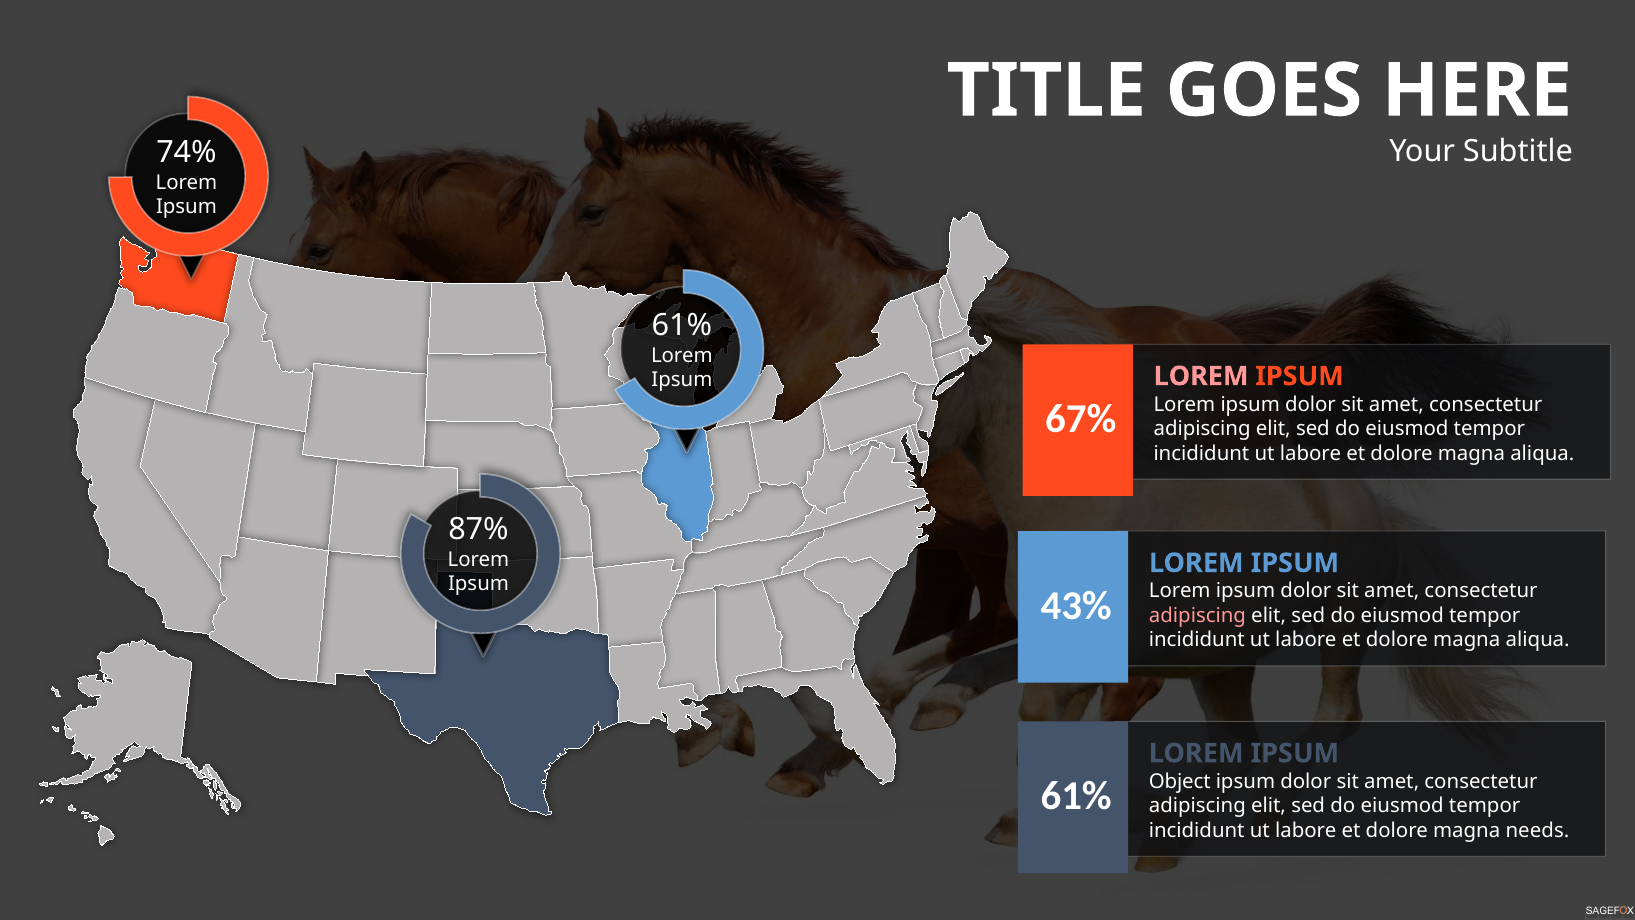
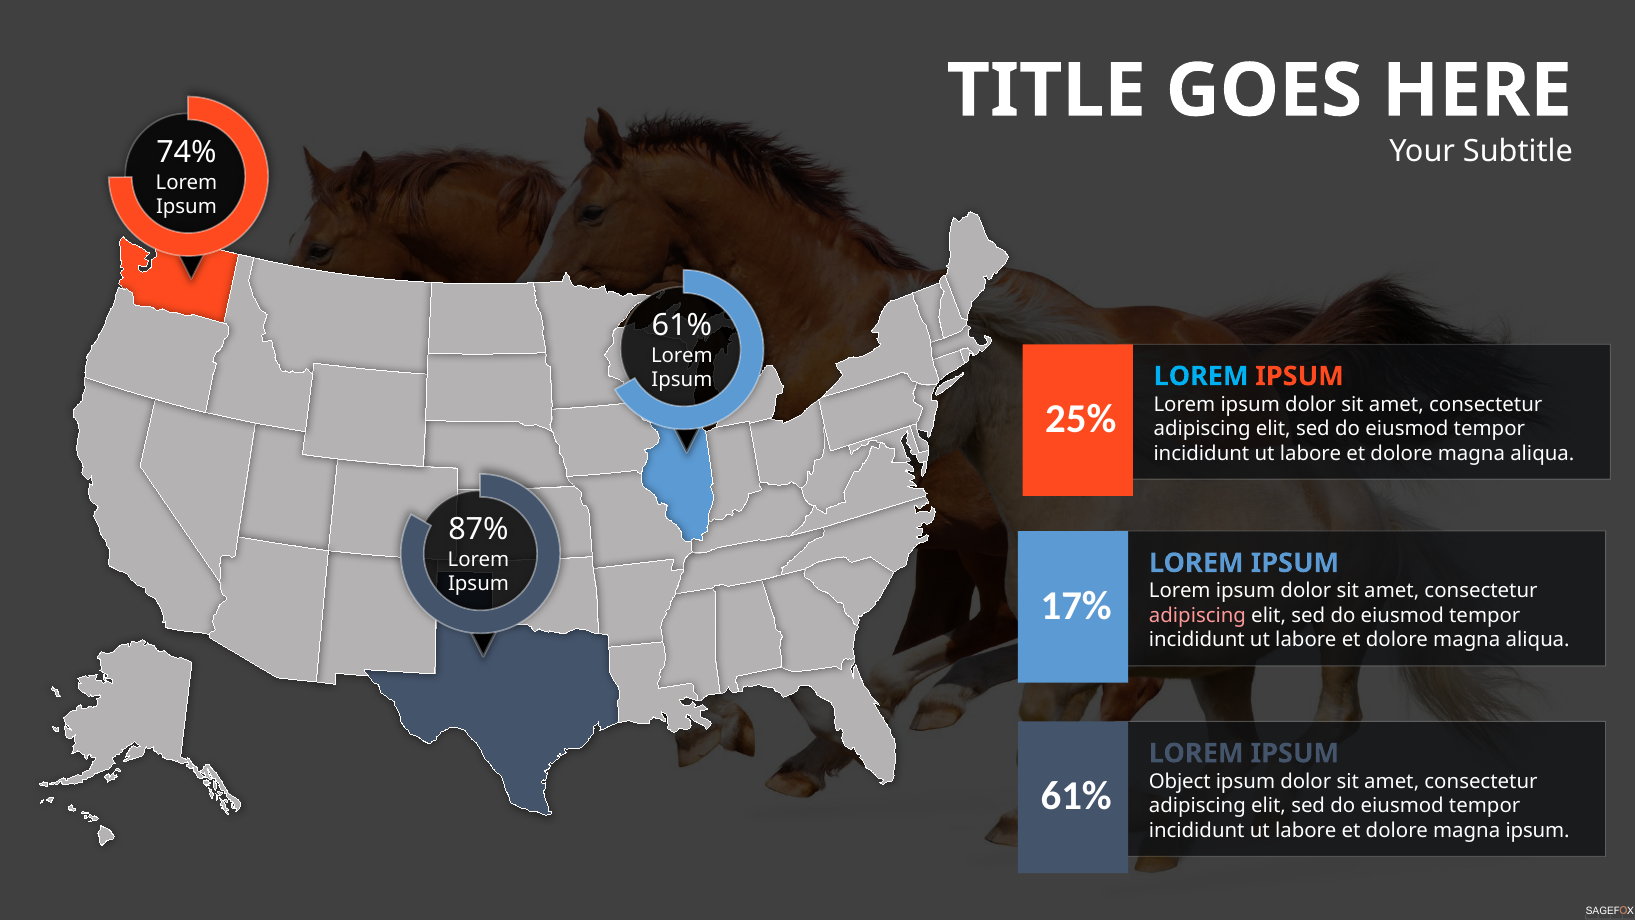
LOREM at (1201, 376) colour: pink -> light blue
67%: 67% -> 25%
43%: 43% -> 17%
magna needs: needs -> ipsum
